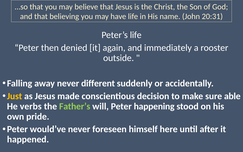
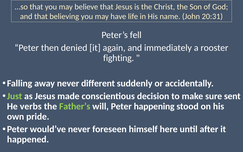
Peter’s life: life -> fell
outside: outside -> fighting
Just colour: yellow -> light green
able: able -> sent
